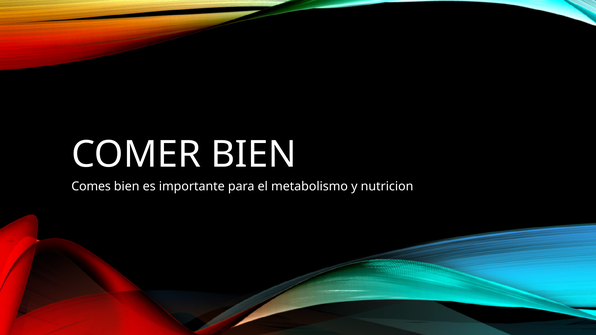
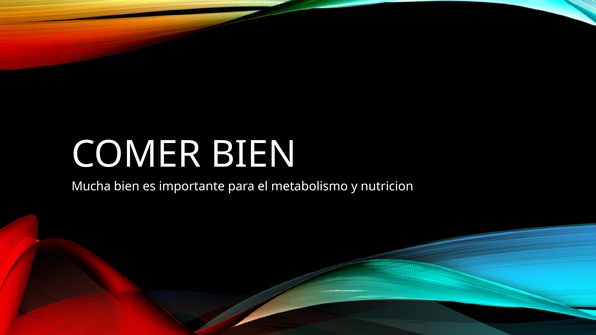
Comes: Comes -> Mucha
